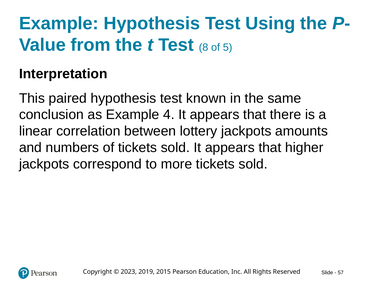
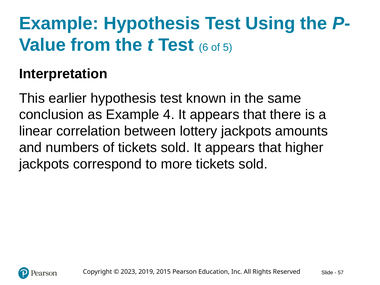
8: 8 -> 6
paired: paired -> earlier
